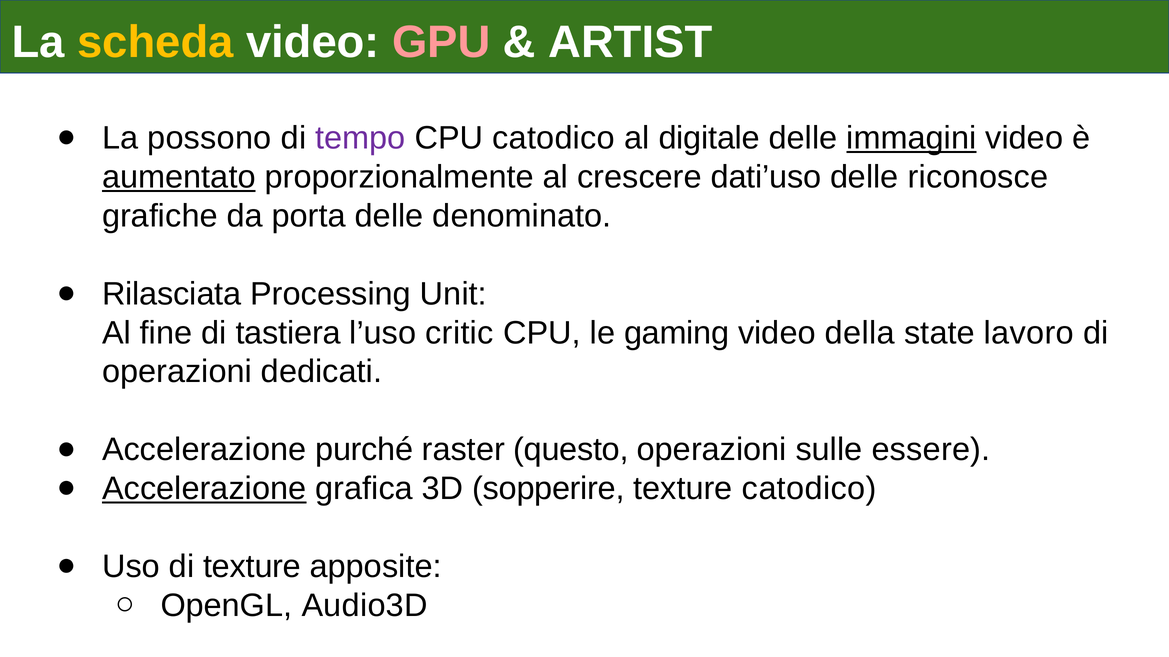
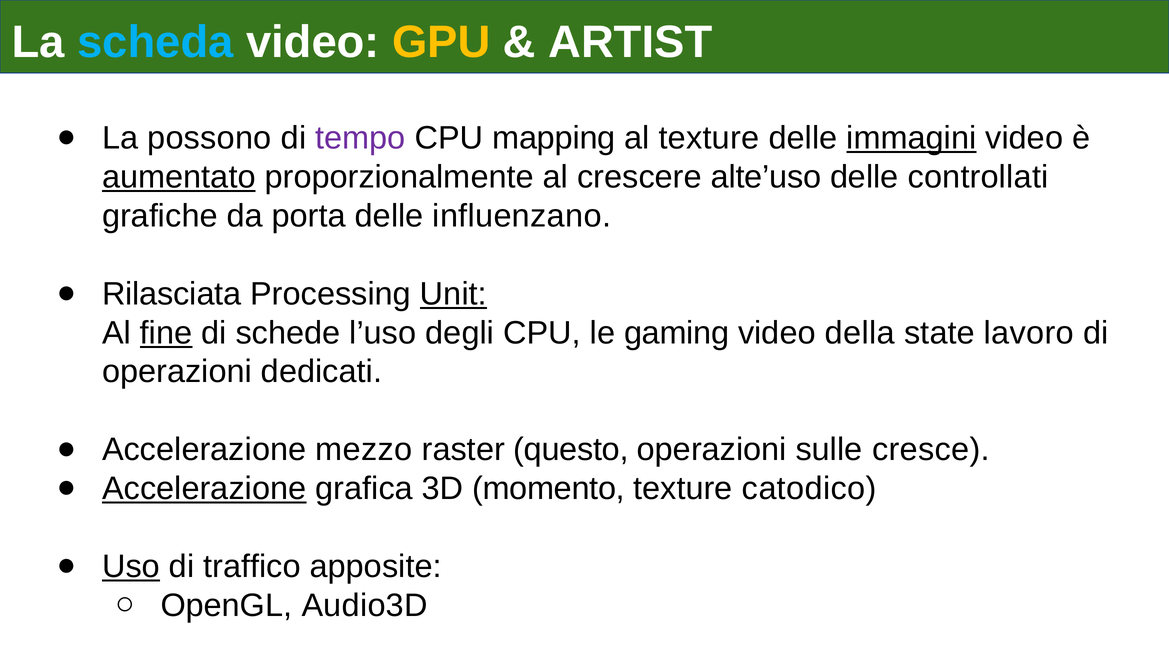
scheda colour: yellow -> light blue
GPU colour: pink -> yellow
CPU catodico: catodico -> mapping
al digitale: digitale -> texture
dati’uso: dati’uso -> alte’uso
riconosce: riconosce -> controllati
denominato: denominato -> influenzano
Unit underline: none -> present
fine underline: none -> present
tastiera: tastiera -> schede
critic: critic -> degli
purché: purché -> mezzo
essere: essere -> cresce
sopperire: sopperire -> momento
Uso underline: none -> present
di texture: texture -> traffico
